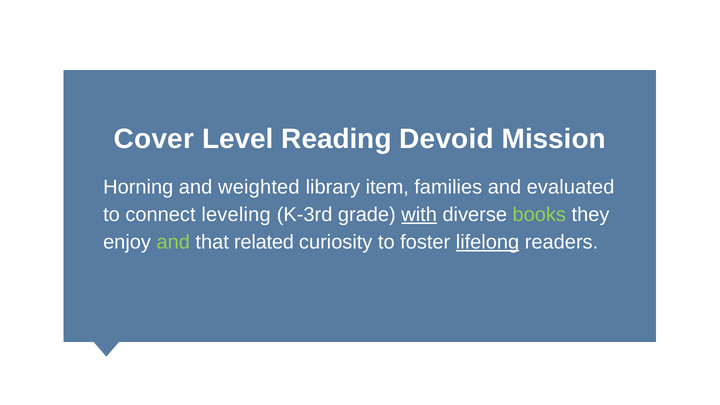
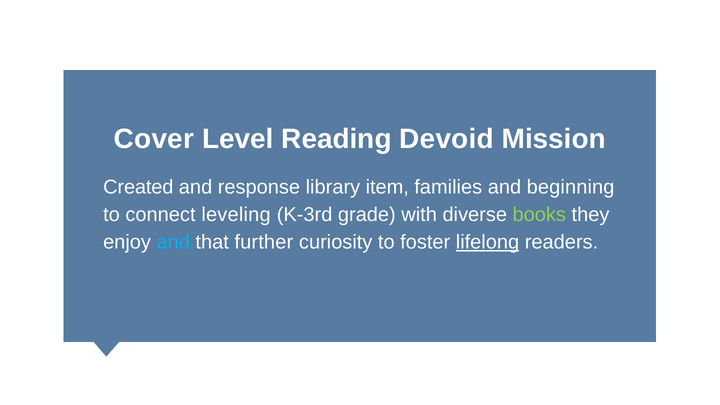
Horning: Horning -> Created
weighted: weighted -> response
evaluated: evaluated -> beginning
with underline: present -> none
and at (173, 242) colour: light green -> light blue
related: related -> further
